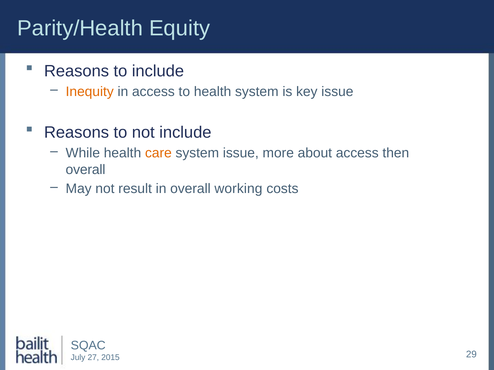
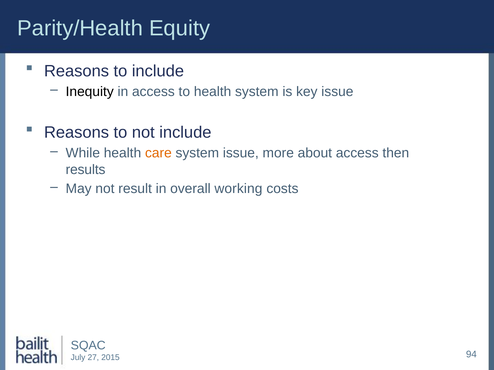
Inequity colour: orange -> black
overall at (86, 170): overall -> results
29: 29 -> 94
